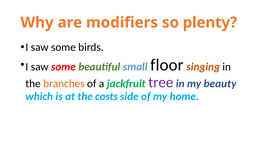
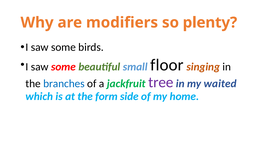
branches colour: orange -> blue
beauty: beauty -> waited
costs: costs -> form
